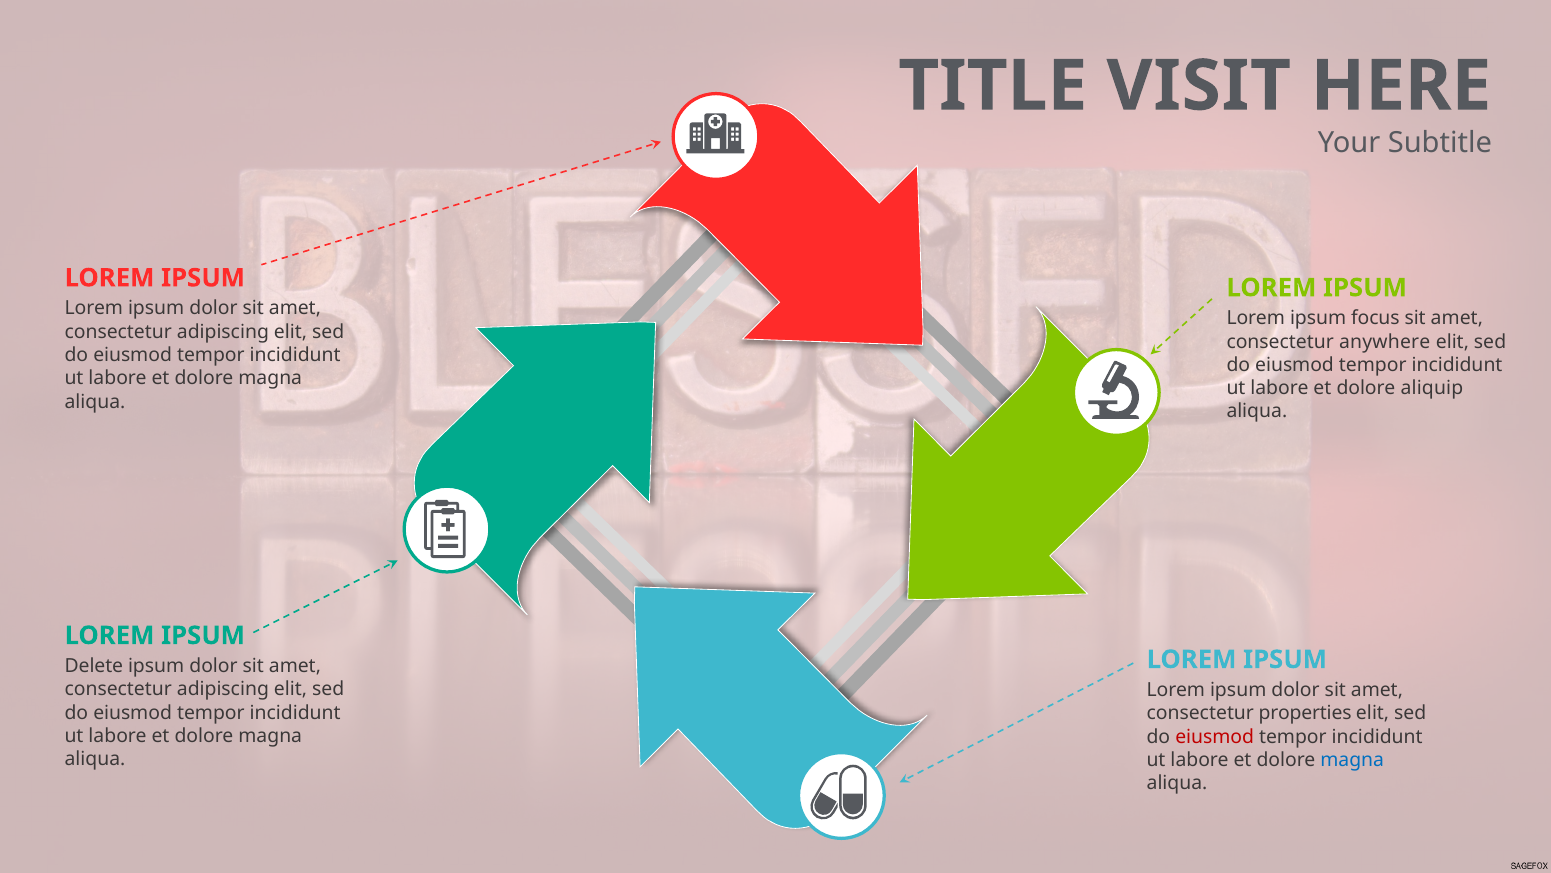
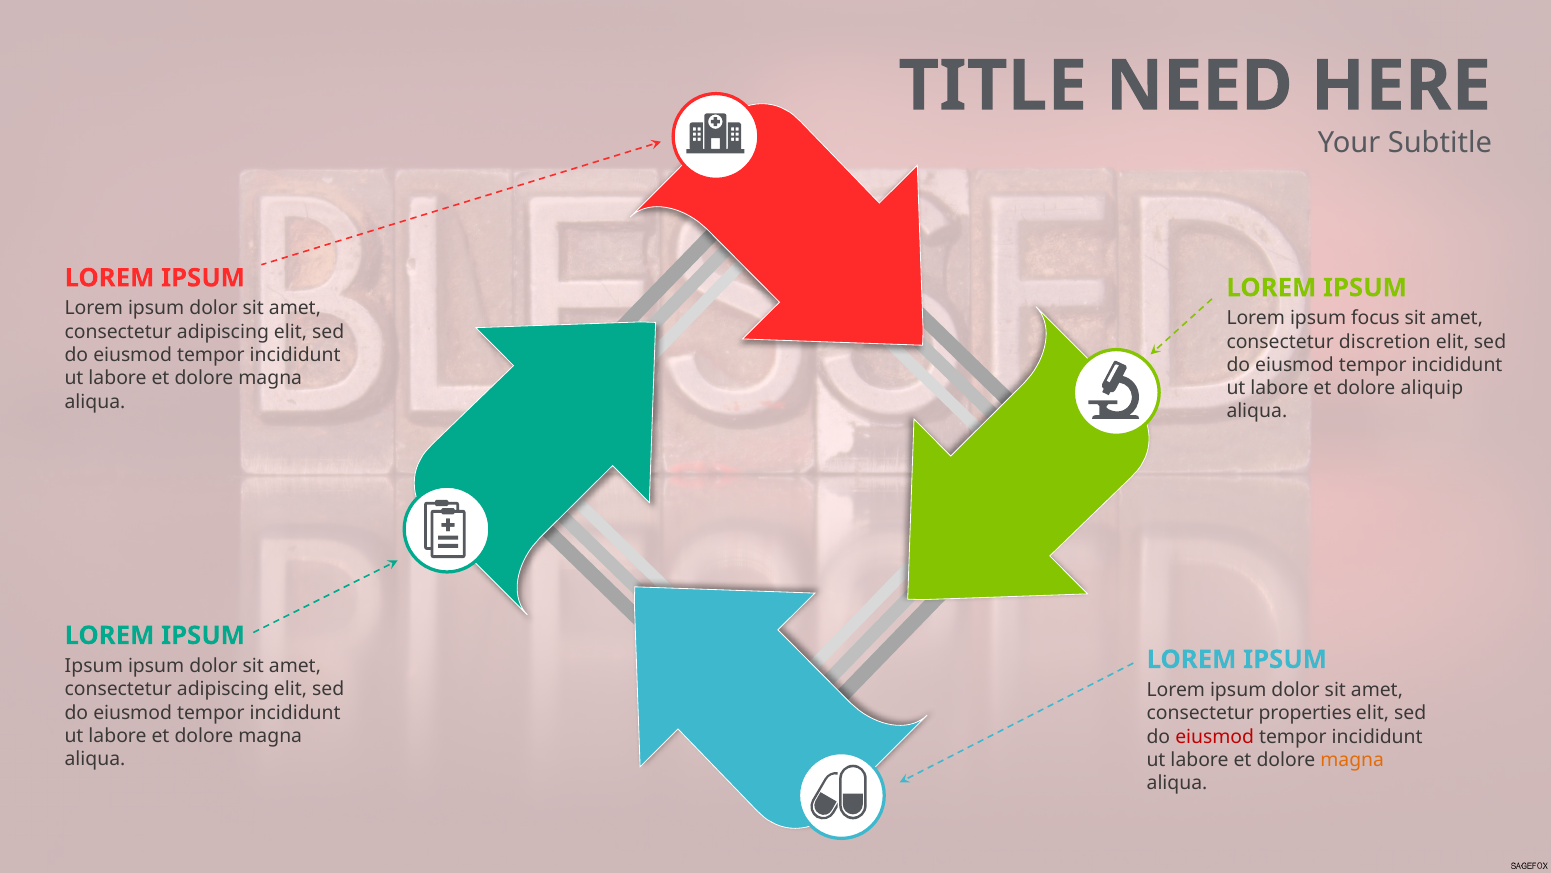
VISIT: VISIT -> NEED
anywhere: anywhere -> discretion
Delete at (94, 666): Delete -> Ipsum
magna at (1352, 759) colour: blue -> orange
